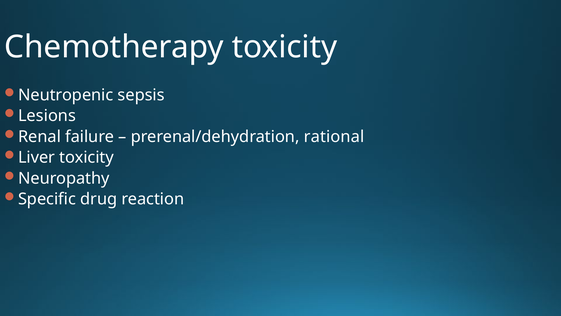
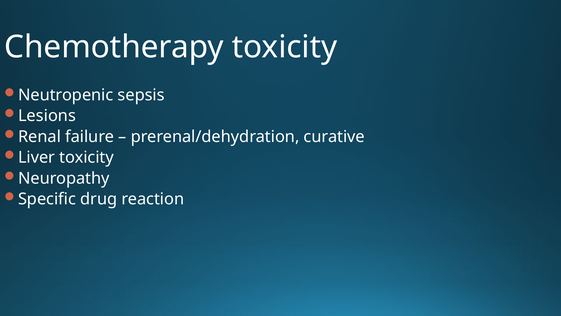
rational: rational -> curative
